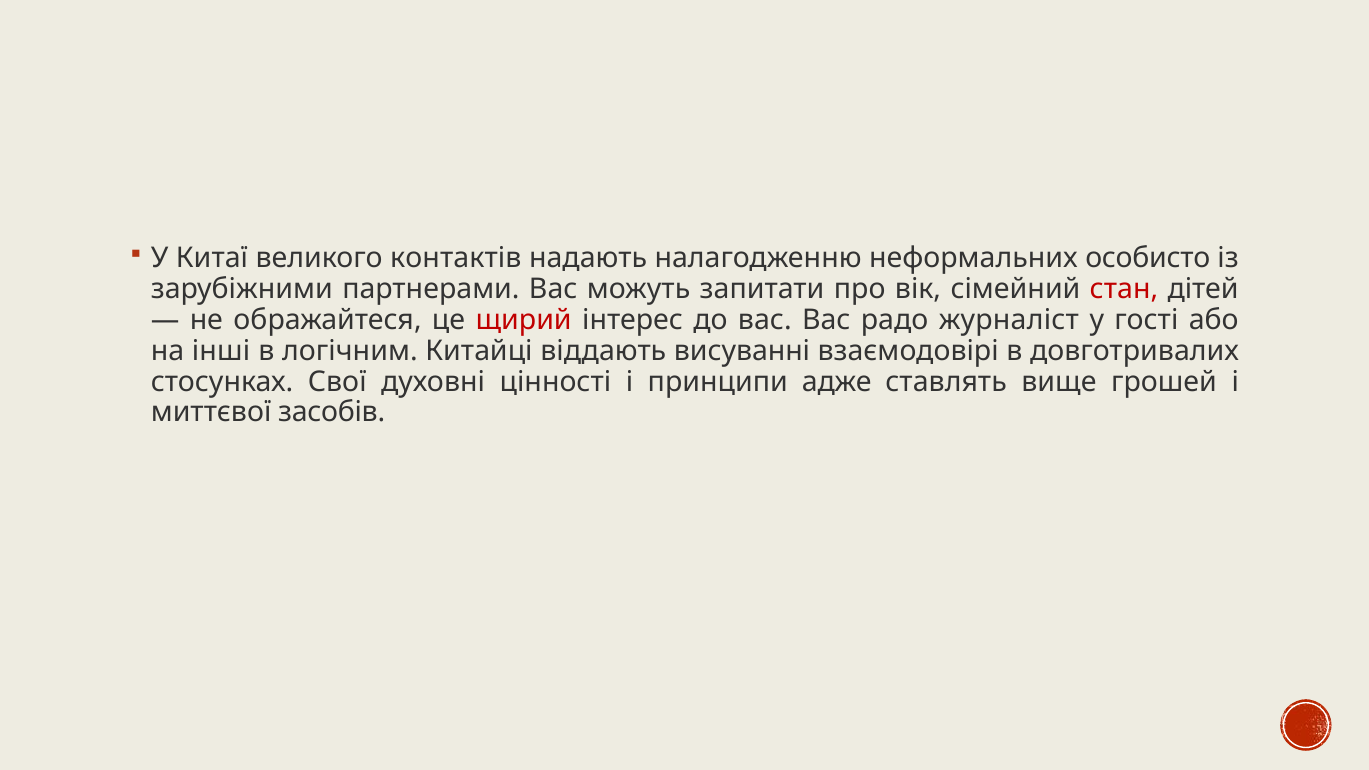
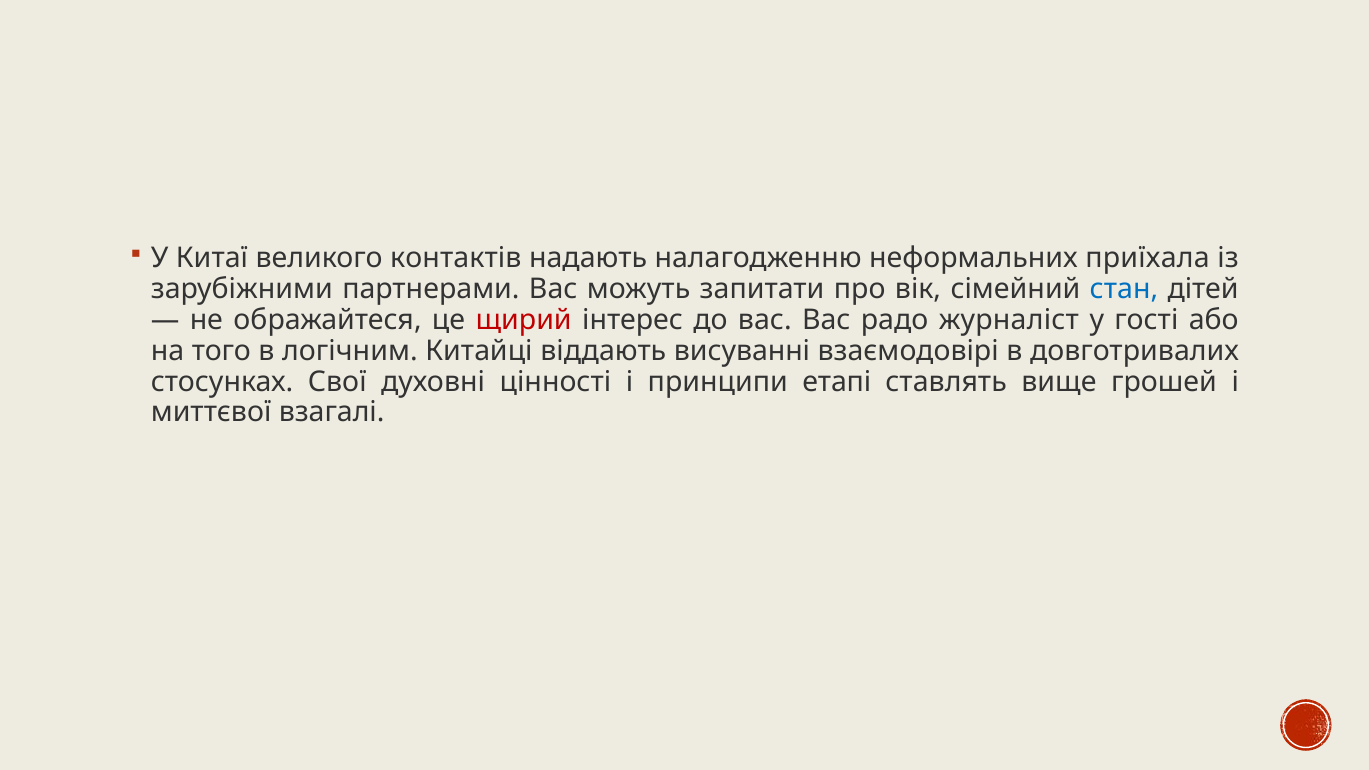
особисто: особисто -> приїхала
стан colour: red -> blue
інші: інші -> того
адже: адже -> етапі
засобів: засобів -> взагалі
